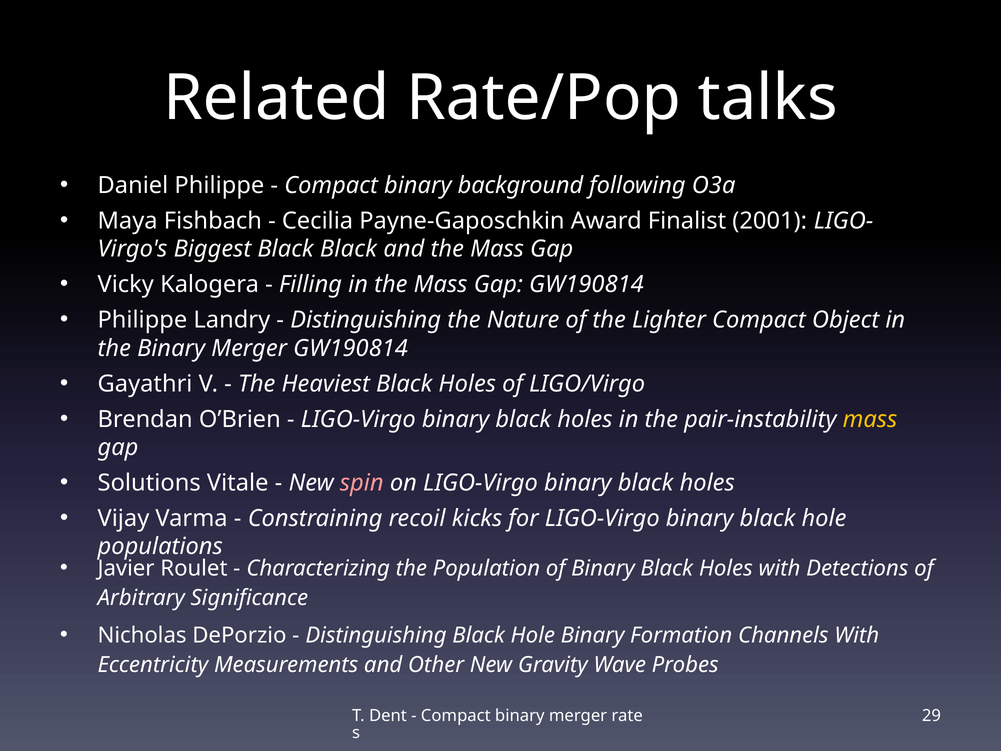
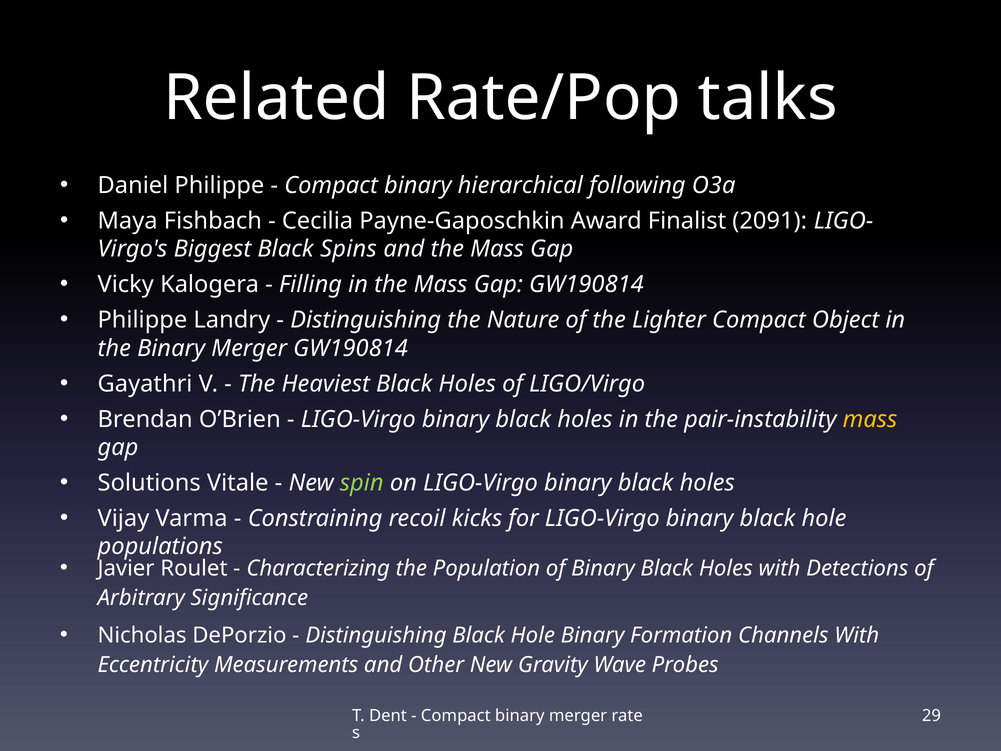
background: background -> hierarchical
2001: 2001 -> 2091
Black Black: Black -> Spins
spin colour: pink -> light green
